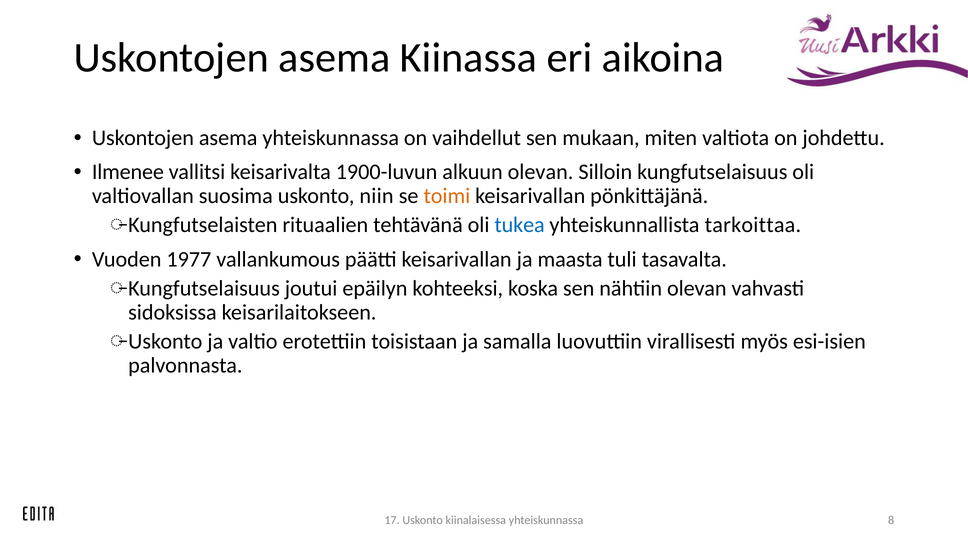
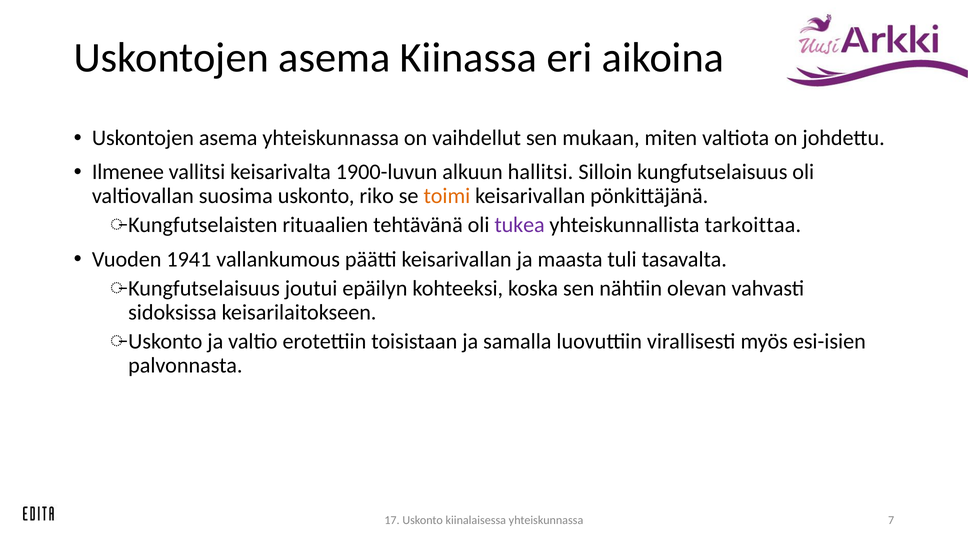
alkuun olevan: olevan -> hallitsi
niin: niin -> riko
tukea colour: blue -> purple
1977: 1977 -> 1941
8: 8 -> 7
